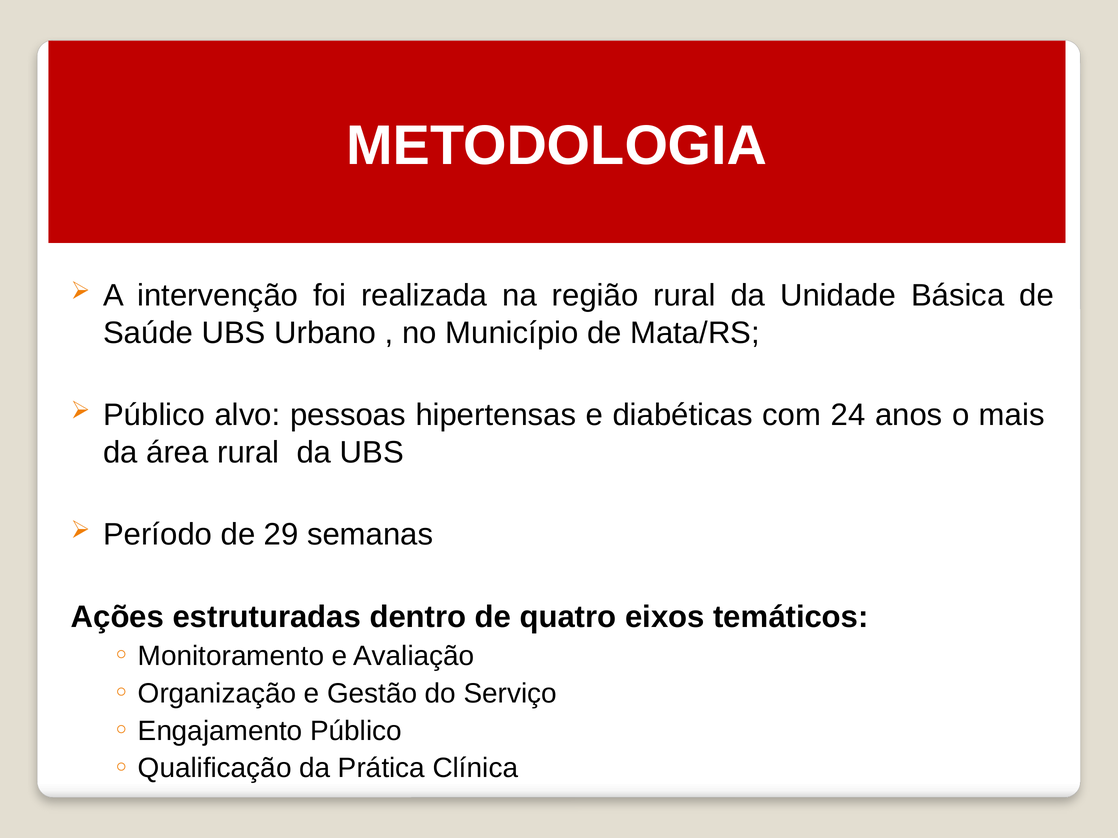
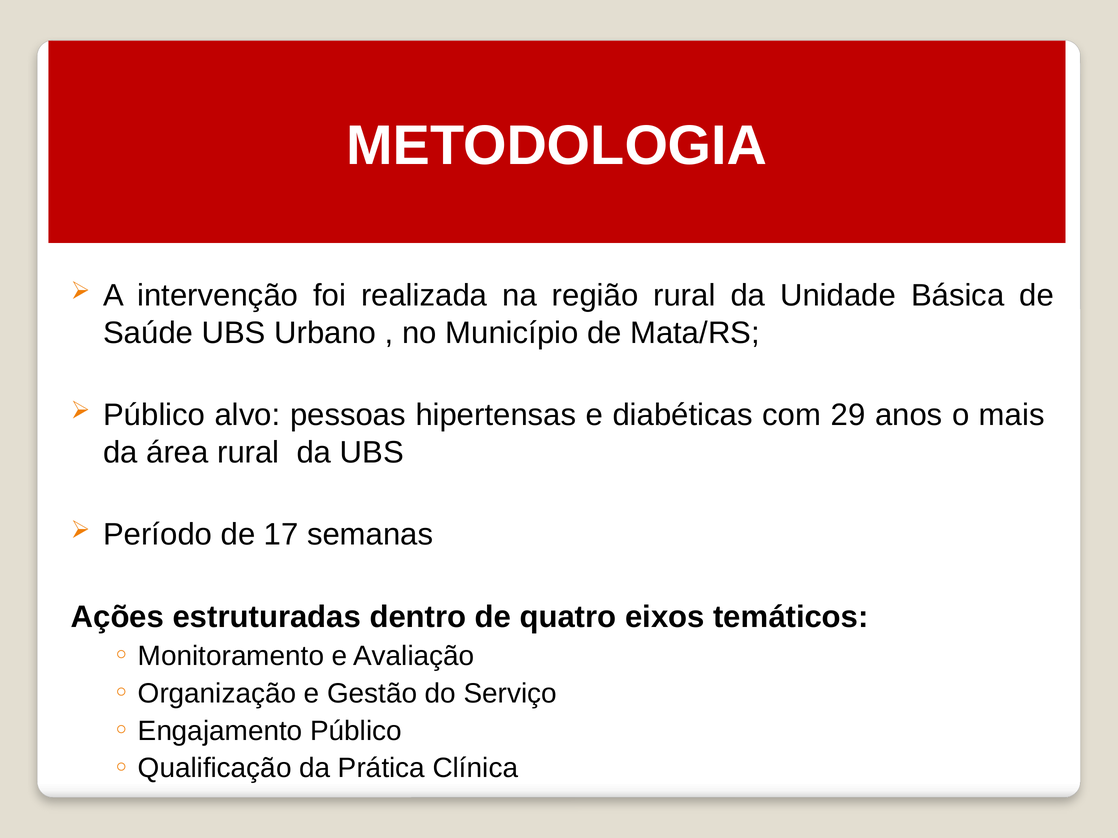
24: 24 -> 29
29: 29 -> 17
